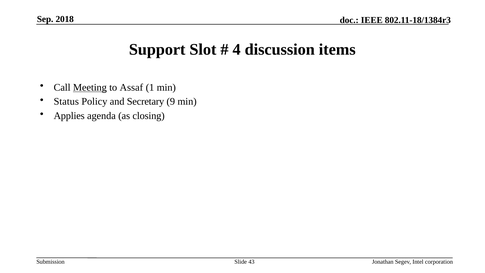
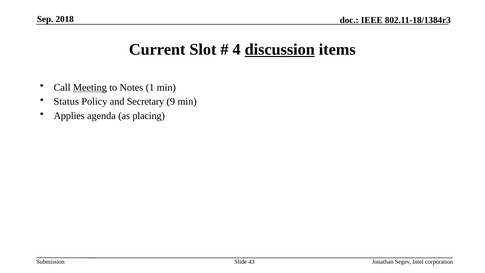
Support: Support -> Current
discussion underline: none -> present
Assaf: Assaf -> Notes
closing: closing -> placing
